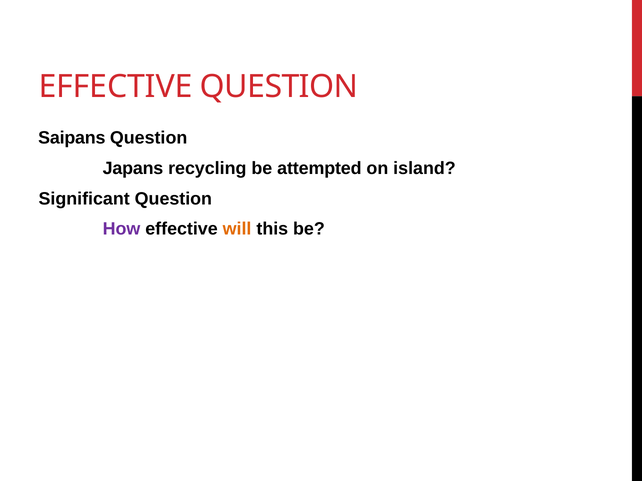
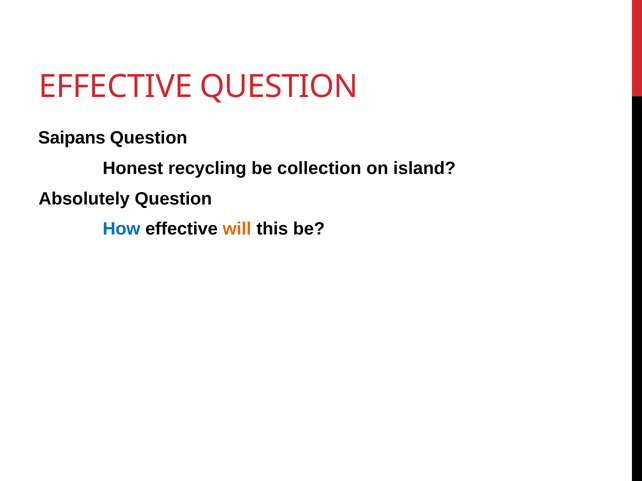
Japans: Japans -> Honest
attempted: attempted -> collection
Significant: Significant -> Absolutely
How colour: purple -> blue
